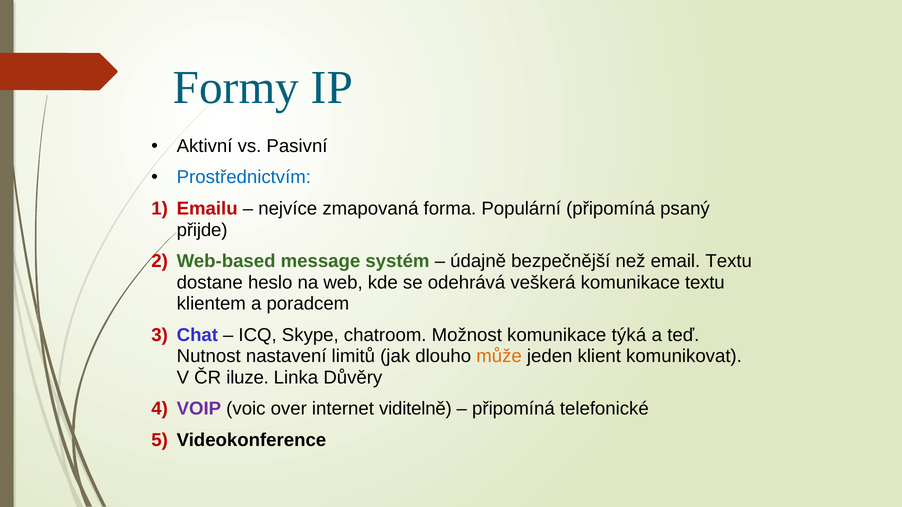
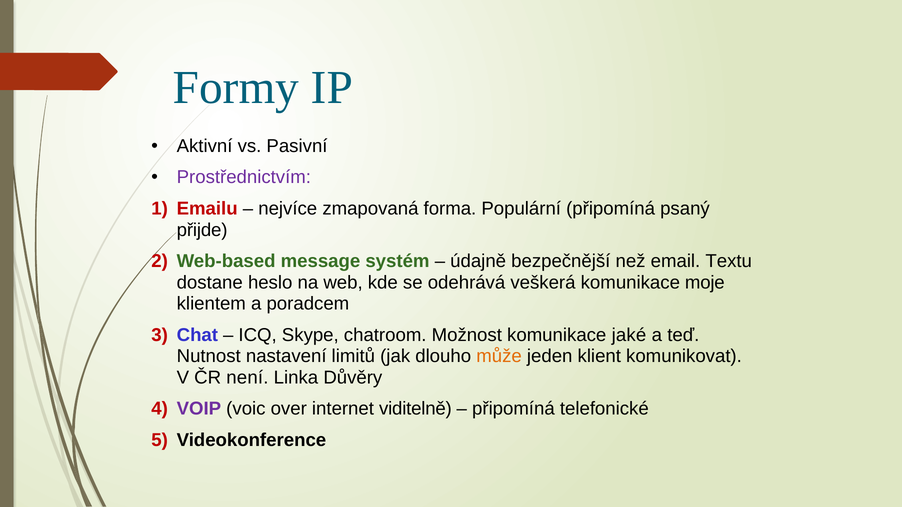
Prostřednictvím colour: blue -> purple
komunikace textu: textu -> moje
týká: týká -> jaké
iluze: iluze -> není
